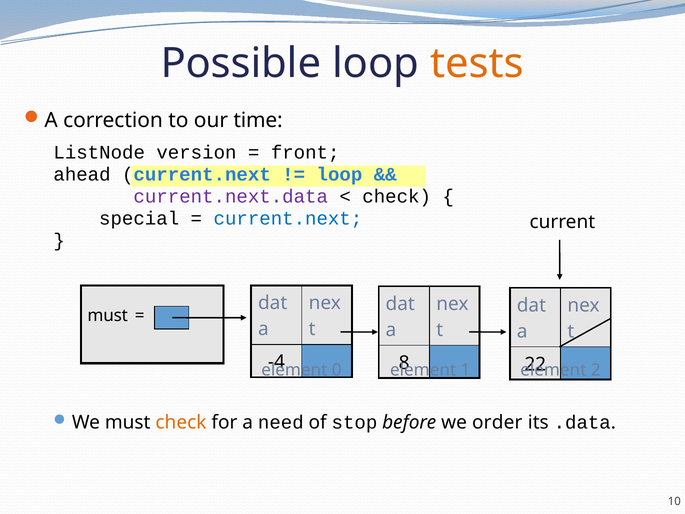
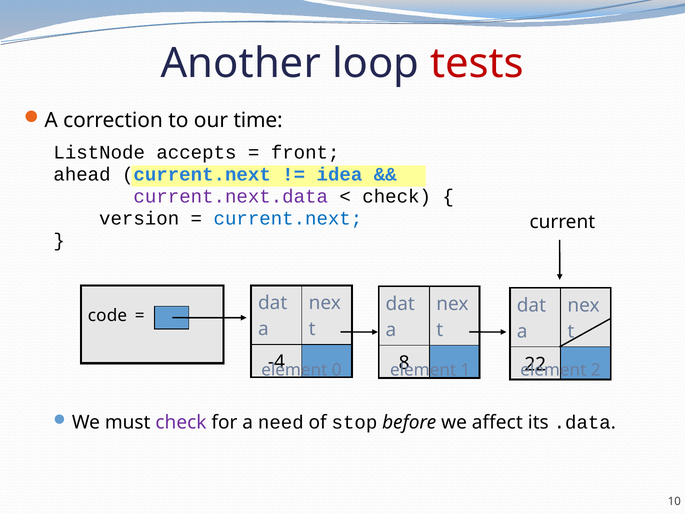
Possible: Possible -> Another
tests colour: orange -> red
version: version -> accepts
loop at (339, 174): loop -> idea
special: special -> version
must at (108, 315): must -> code
check at (181, 422) colour: orange -> purple
order: order -> affect
